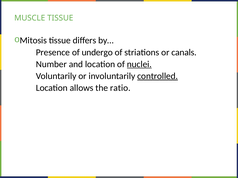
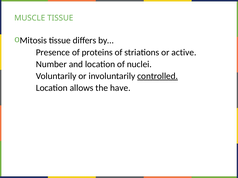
undergo: undergo -> proteins
canals: canals -> active
nuclei underline: present -> none
ratio: ratio -> have
